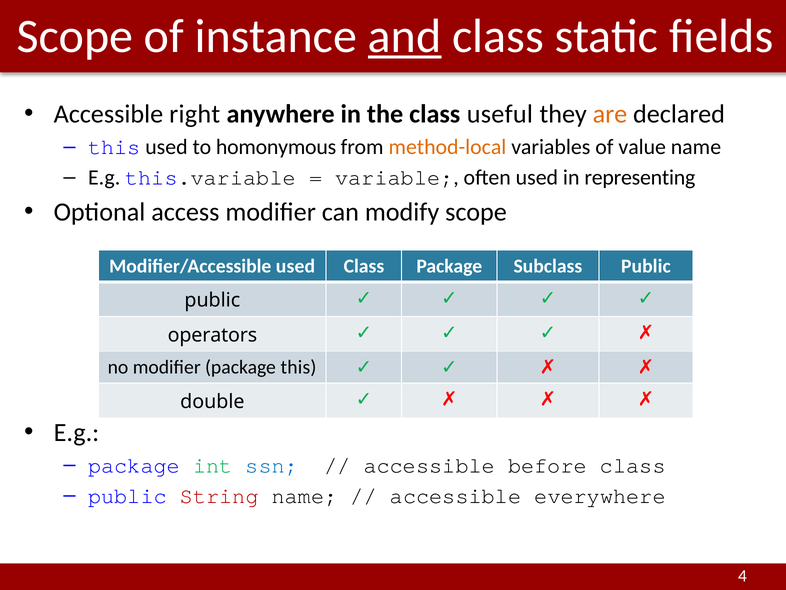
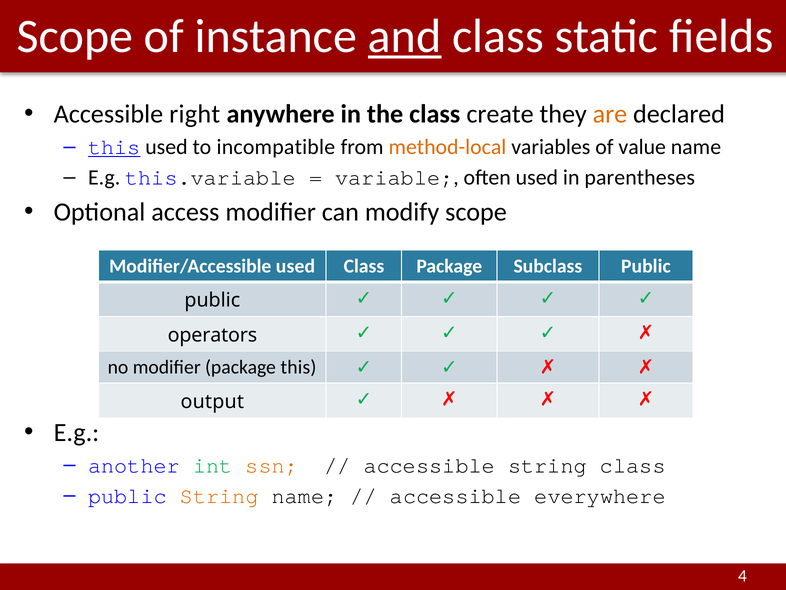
useful: useful -> create
this at (114, 147) underline: none -> present
homonymous: homonymous -> incompatible
representing: representing -> parentheses
double: double -> output
package at (134, 465): package -> another
ssn colour: blue -> orange
accessible before: before -> string
String at (219, 496) colour: red -> orange
